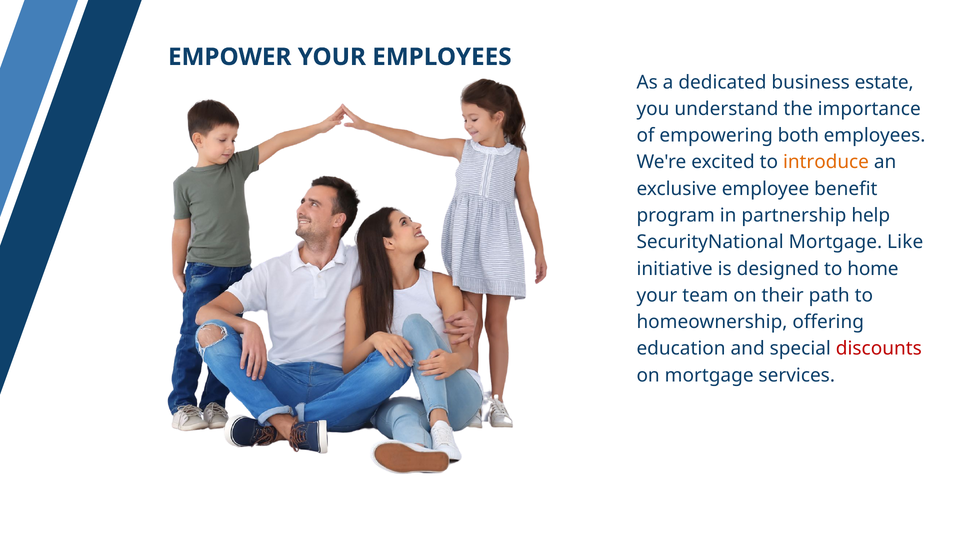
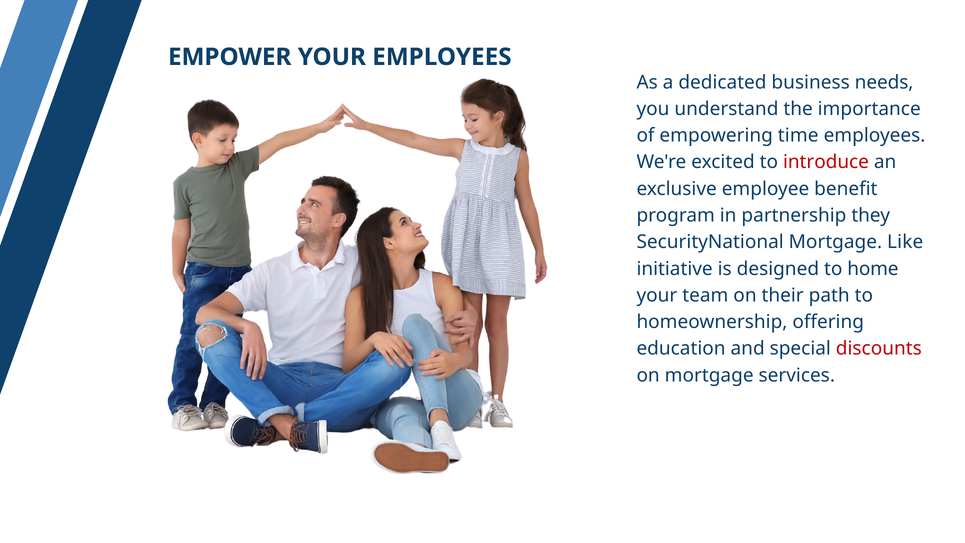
estate: estate -> needs
both: both -> time
introduce colour: orange -> red
help: help -> they
